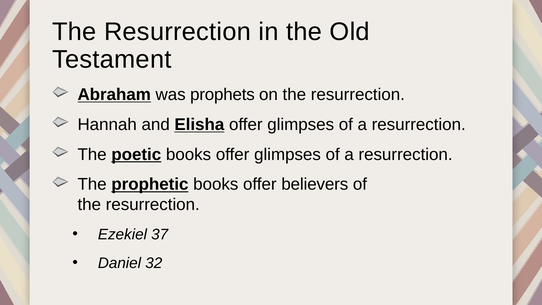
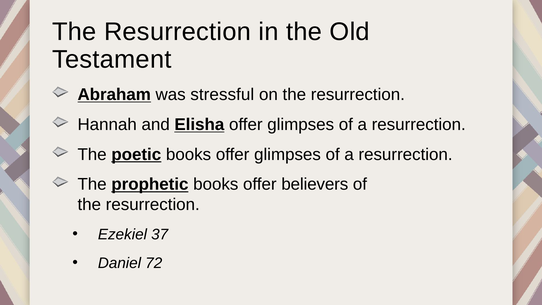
prophets: prophets -> stressful
32: 32 -> 72
